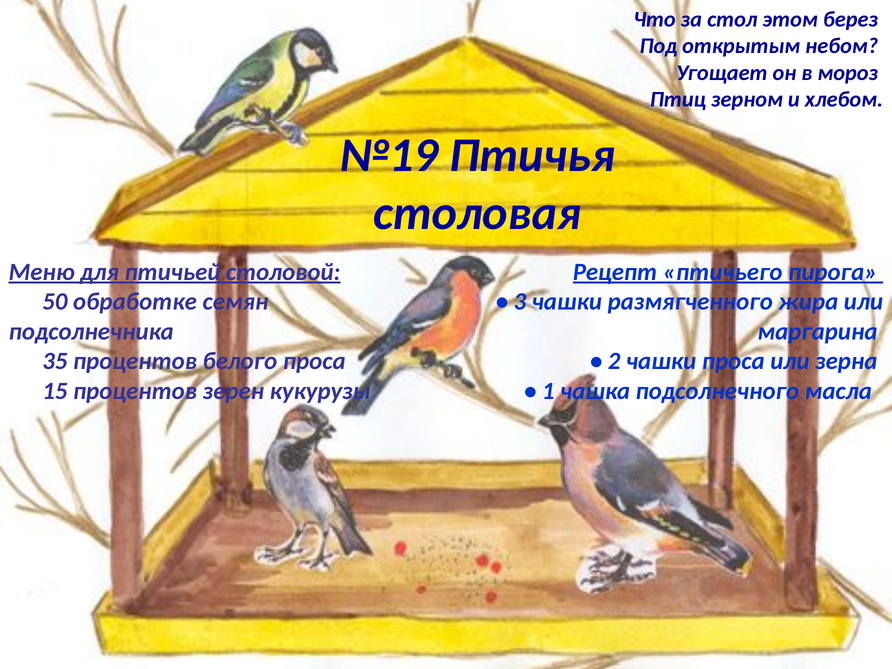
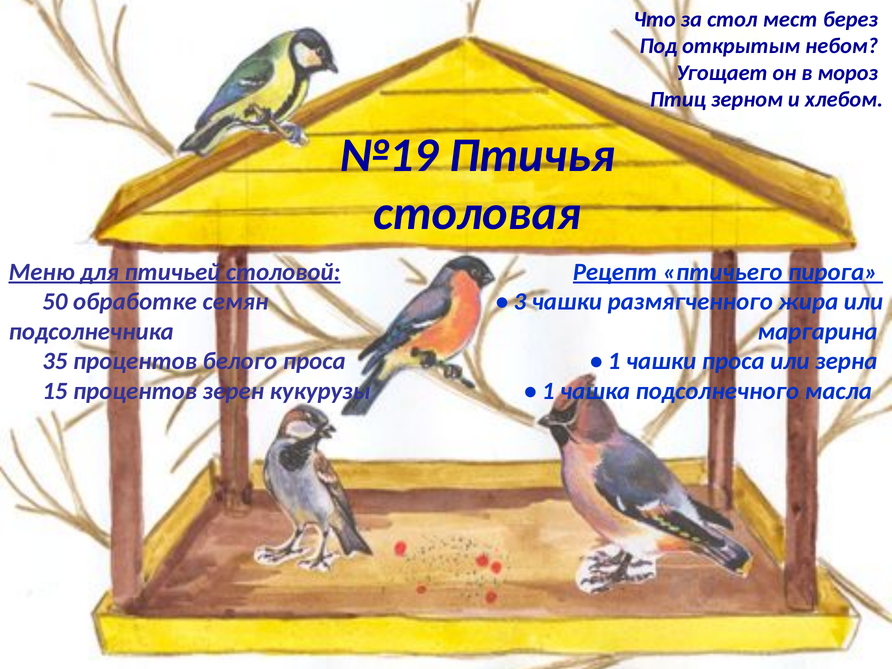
этом: этом -> мест
2 at (614, 361): 2 -> 1
